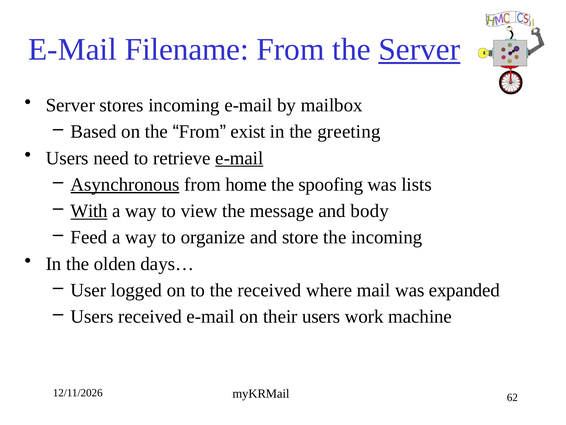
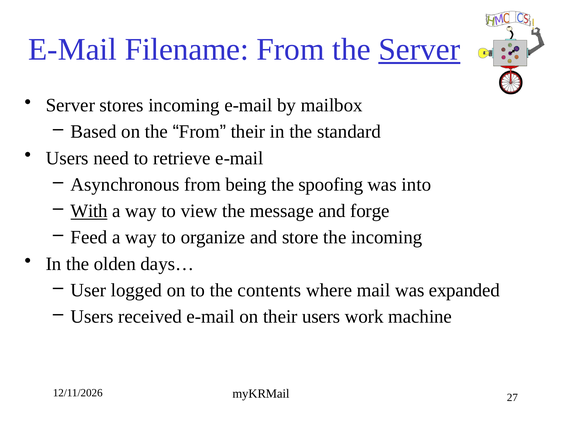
From exist: exist -> their
greeting: greeting -> standard
e-mail at (239, 158) underline: present -> none
Asynchronous underline: present -> none
home: home -> being
lists: lists -> into
body: body -> forge
the received: received -> contents
62: 62 -> 27
